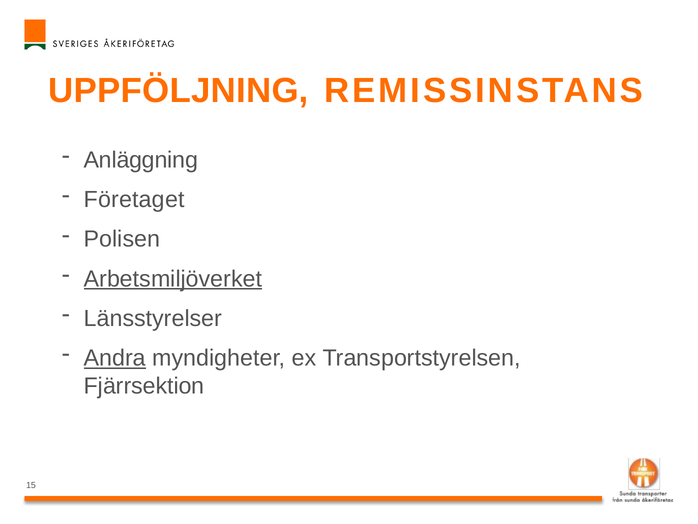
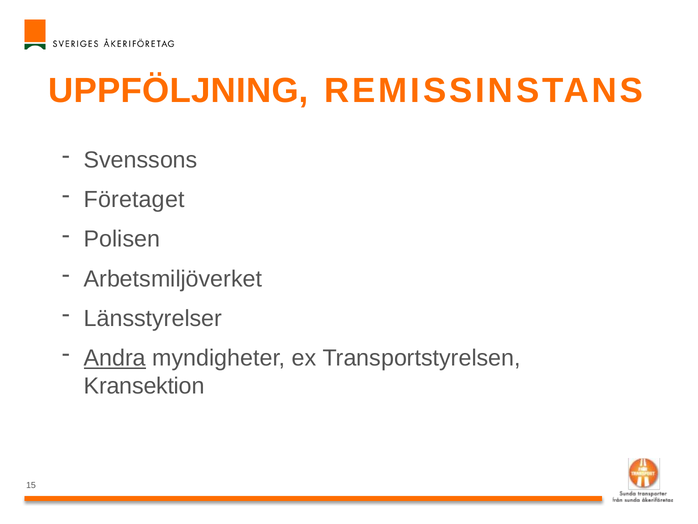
Anläggning: Anläggning -> Svenssons
Arbetsmiljöverket underline: present -> none
Fjärrsektion: Fjärrsektion -> Kransektion
